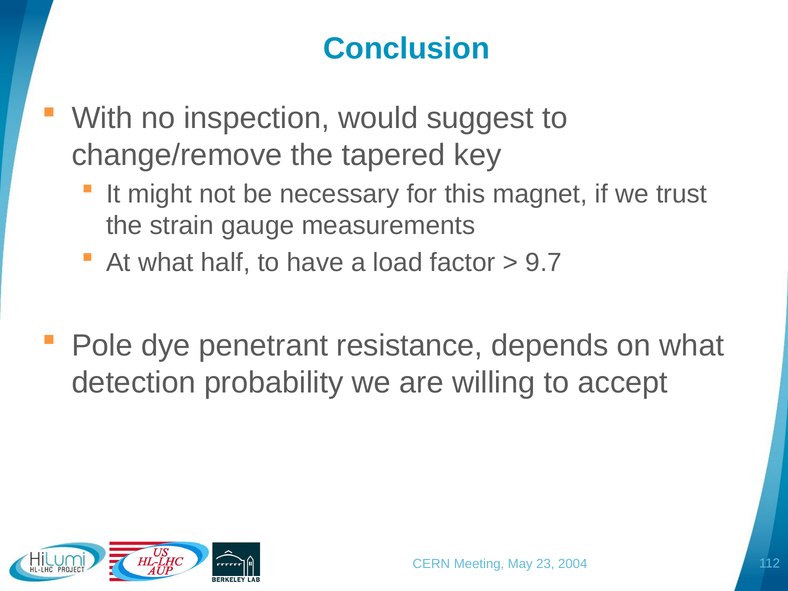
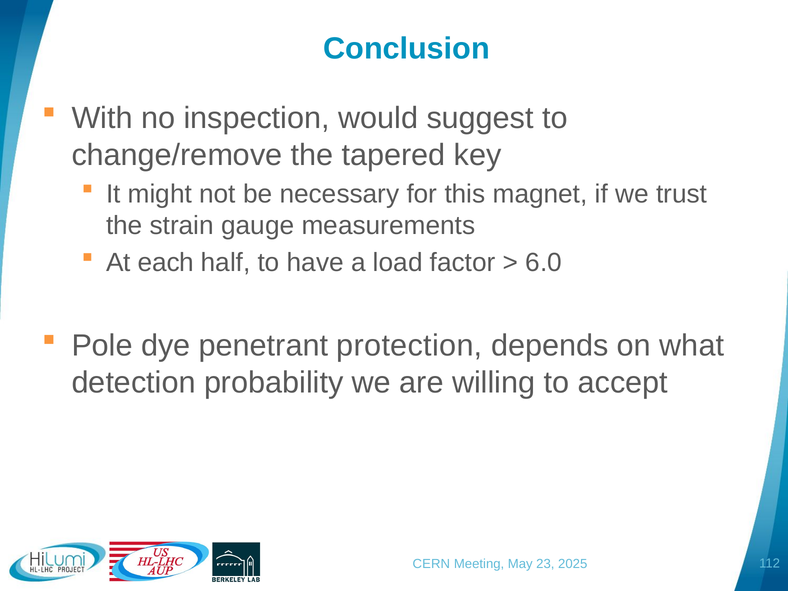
At what: what -> each
9.7: 9.7 -> 6.0
resistance: resistance -> protection
2004: 2004 -> 2025
